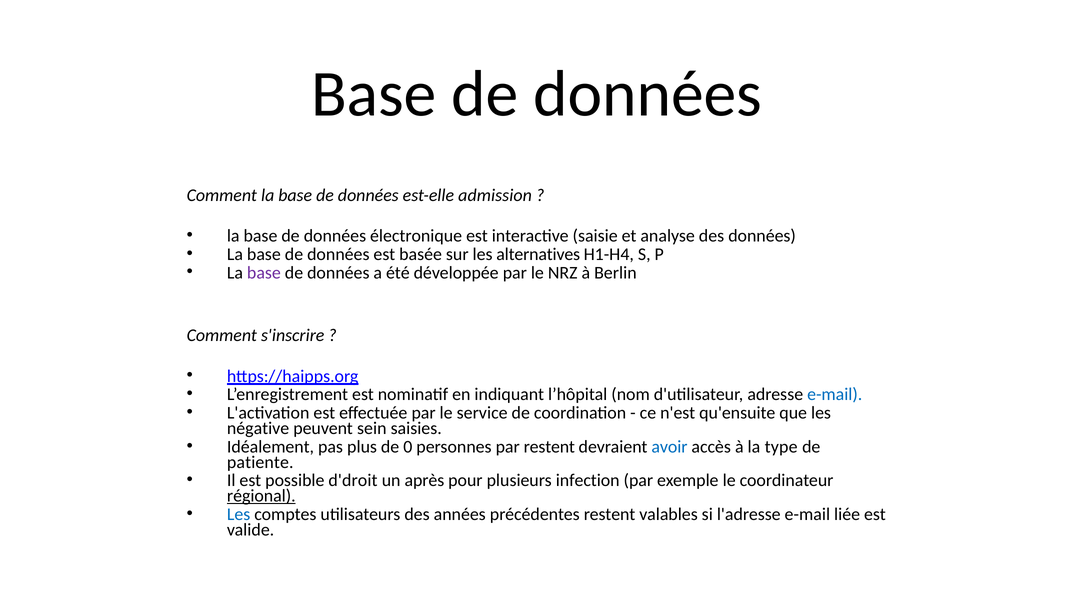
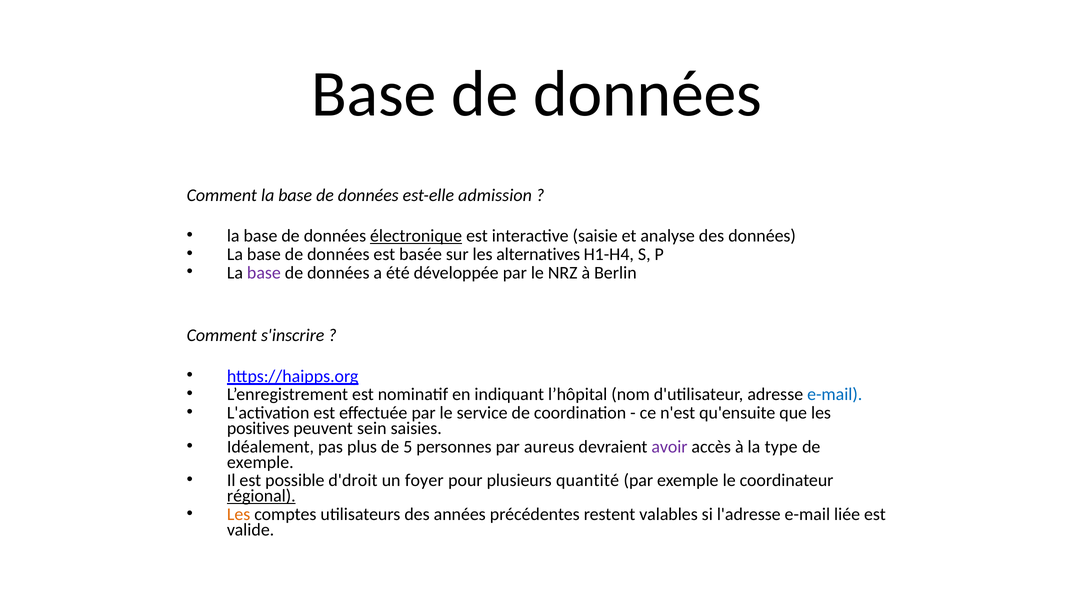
électronique underline: none -> present
négative: négative -> positives
0: 0 -> 5
par restent: restent -> aureus
avoir colour: blue -> purple
patiente at (260, 462): patiente -> exemple
après: après -> foyer
infection: infection -> quantité
Les at (239, 514) colour: blue -> orange
